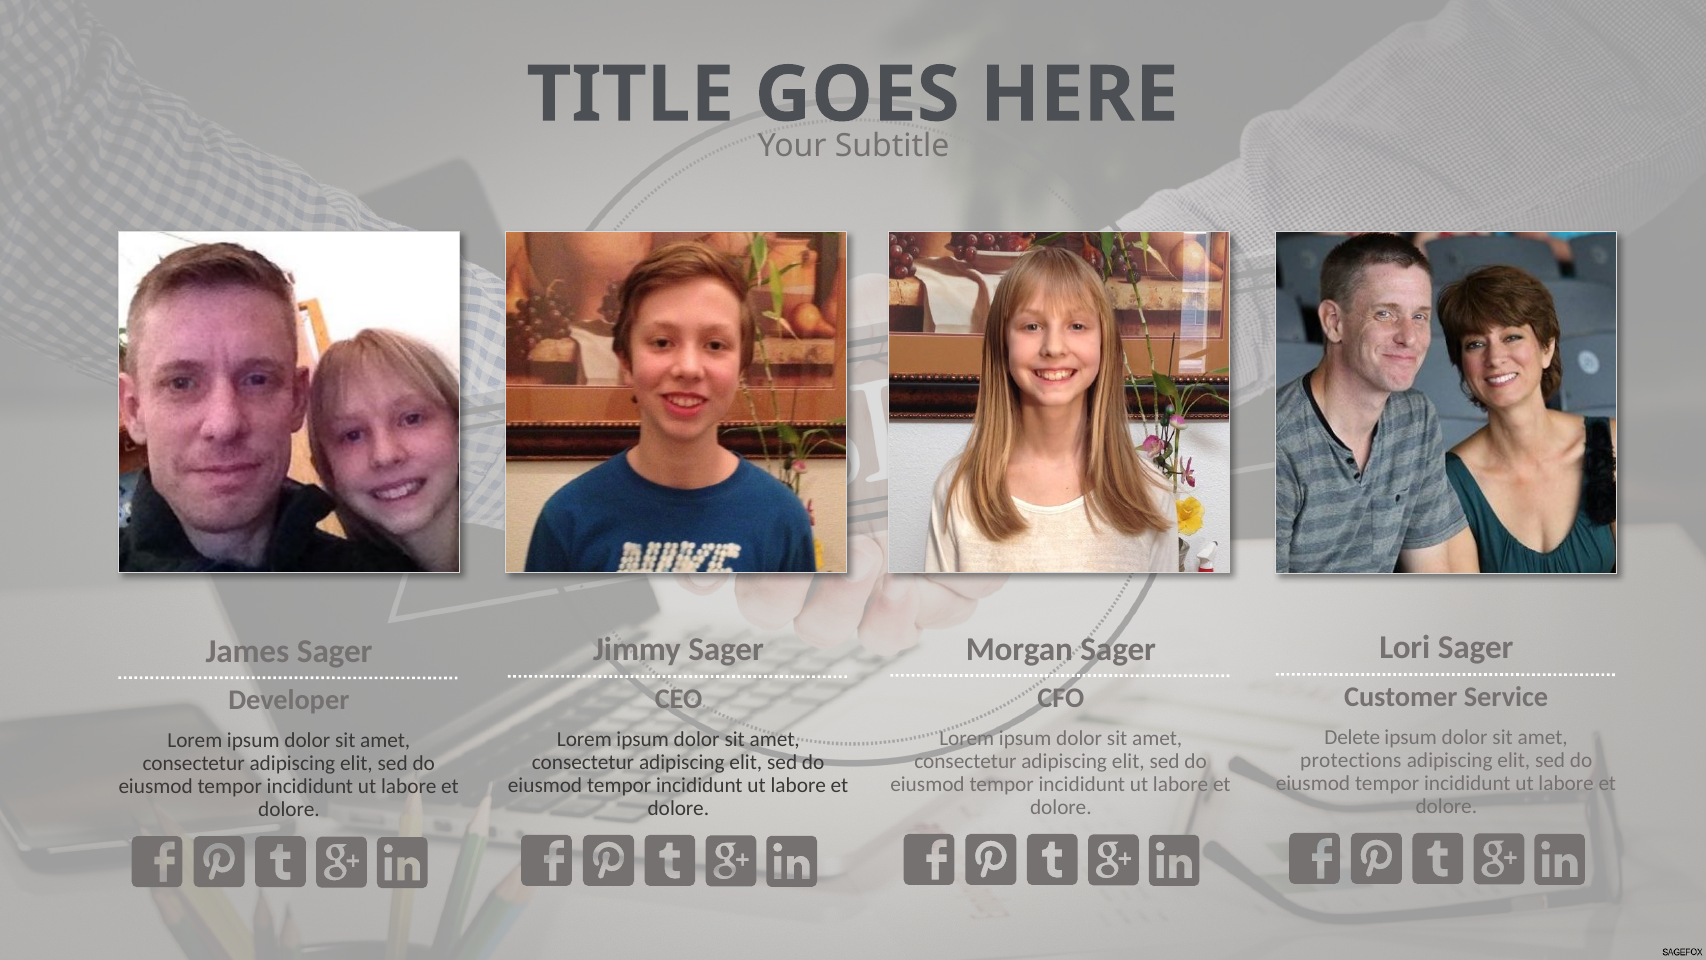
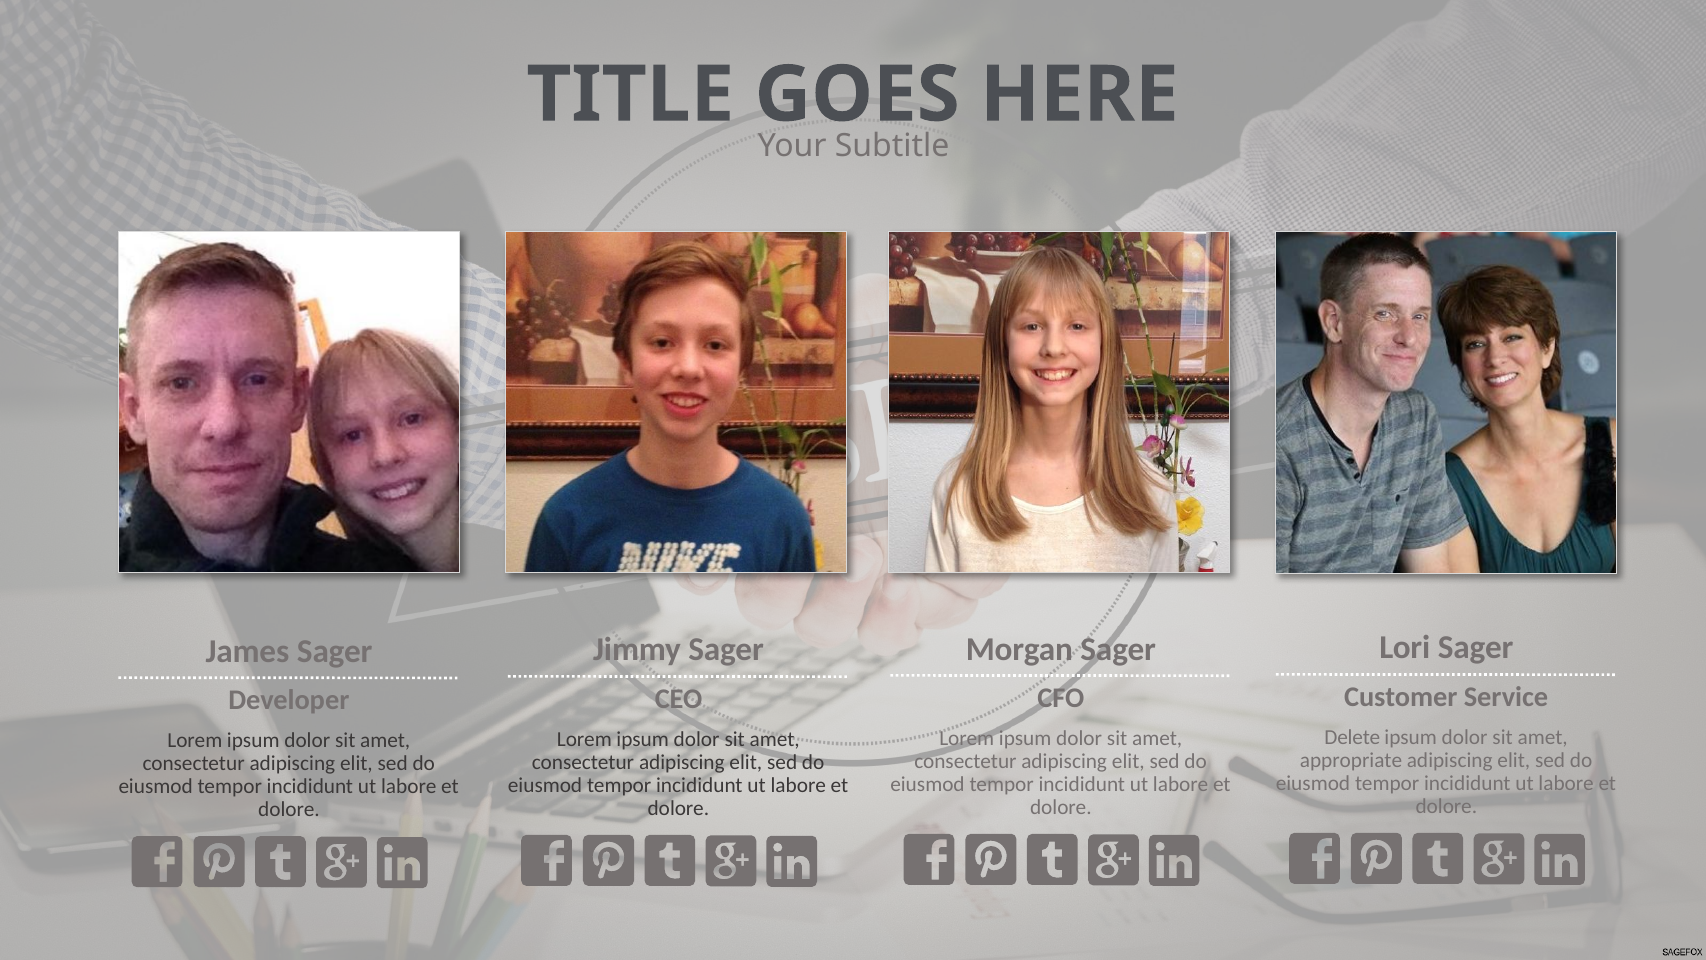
protections: protections -> appropriate
